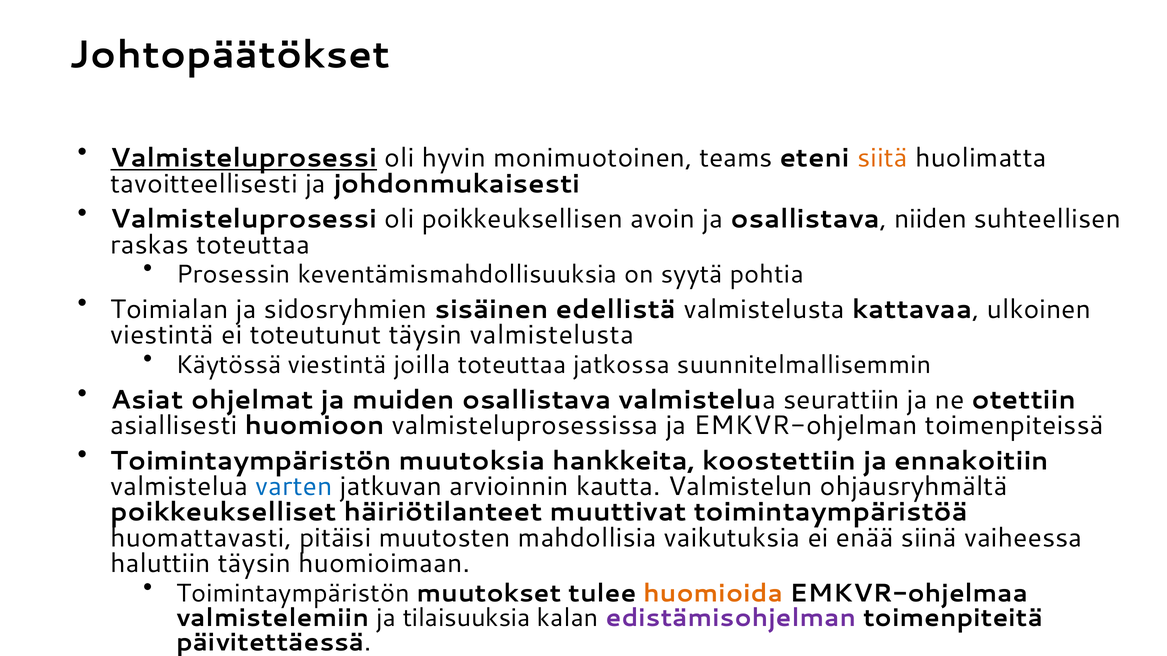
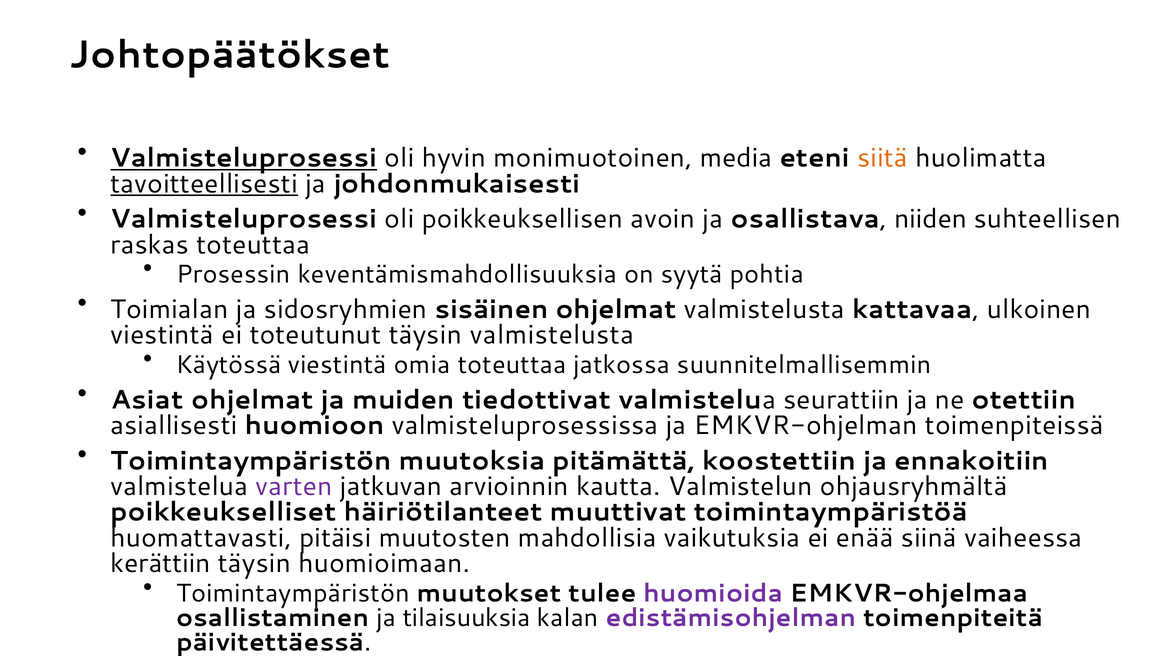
teams: teams -> media
tavoitteellisesti underline: none -> present
sisäinen edellistä: edellistä -> ohjelmat
joilla: joilla -> omia
muiden osallistava: osallistava -> tiedottivat
hankkeita: hankkeita -> pitämättä
varten colour: blue -> purple
haluttiin: haluttiin -> kerättiin
huomioida colour: orange -> purple
valmistelemiin: valmistelemiin -> osallistaminen
